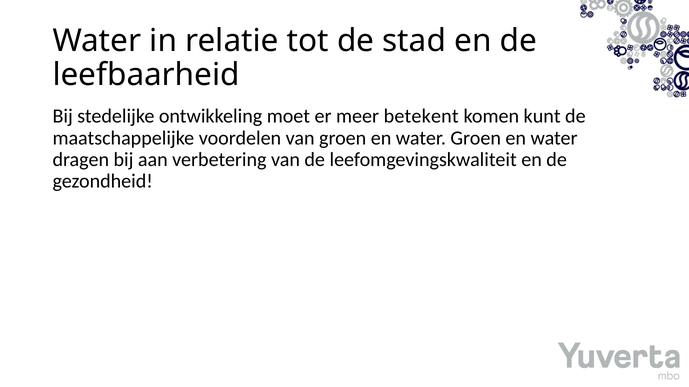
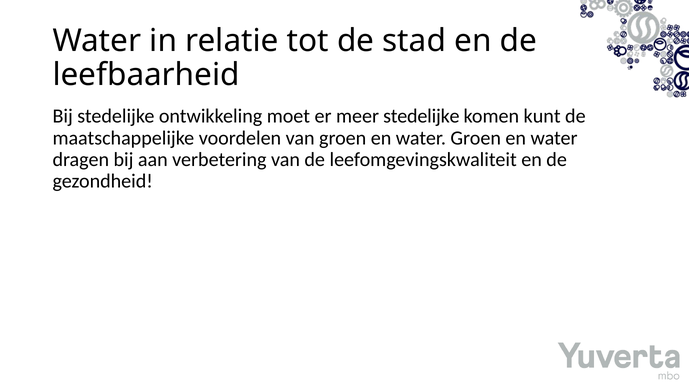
meer betekent: betekent -> stedelijke
